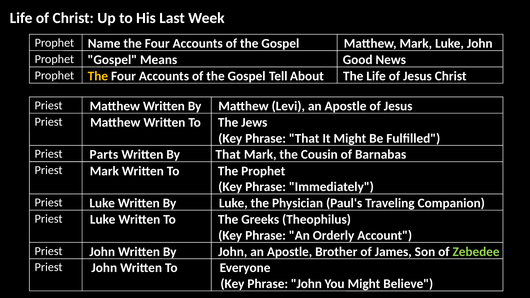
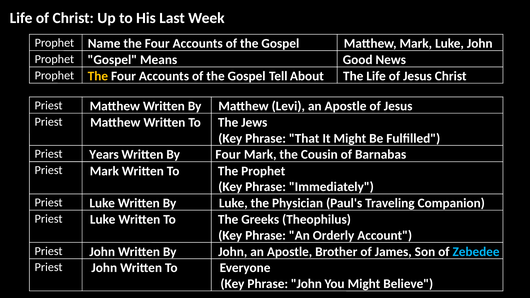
Parts: Parts -> Years
By That: That -> Four
Zebedee colour: light green -> light blue
